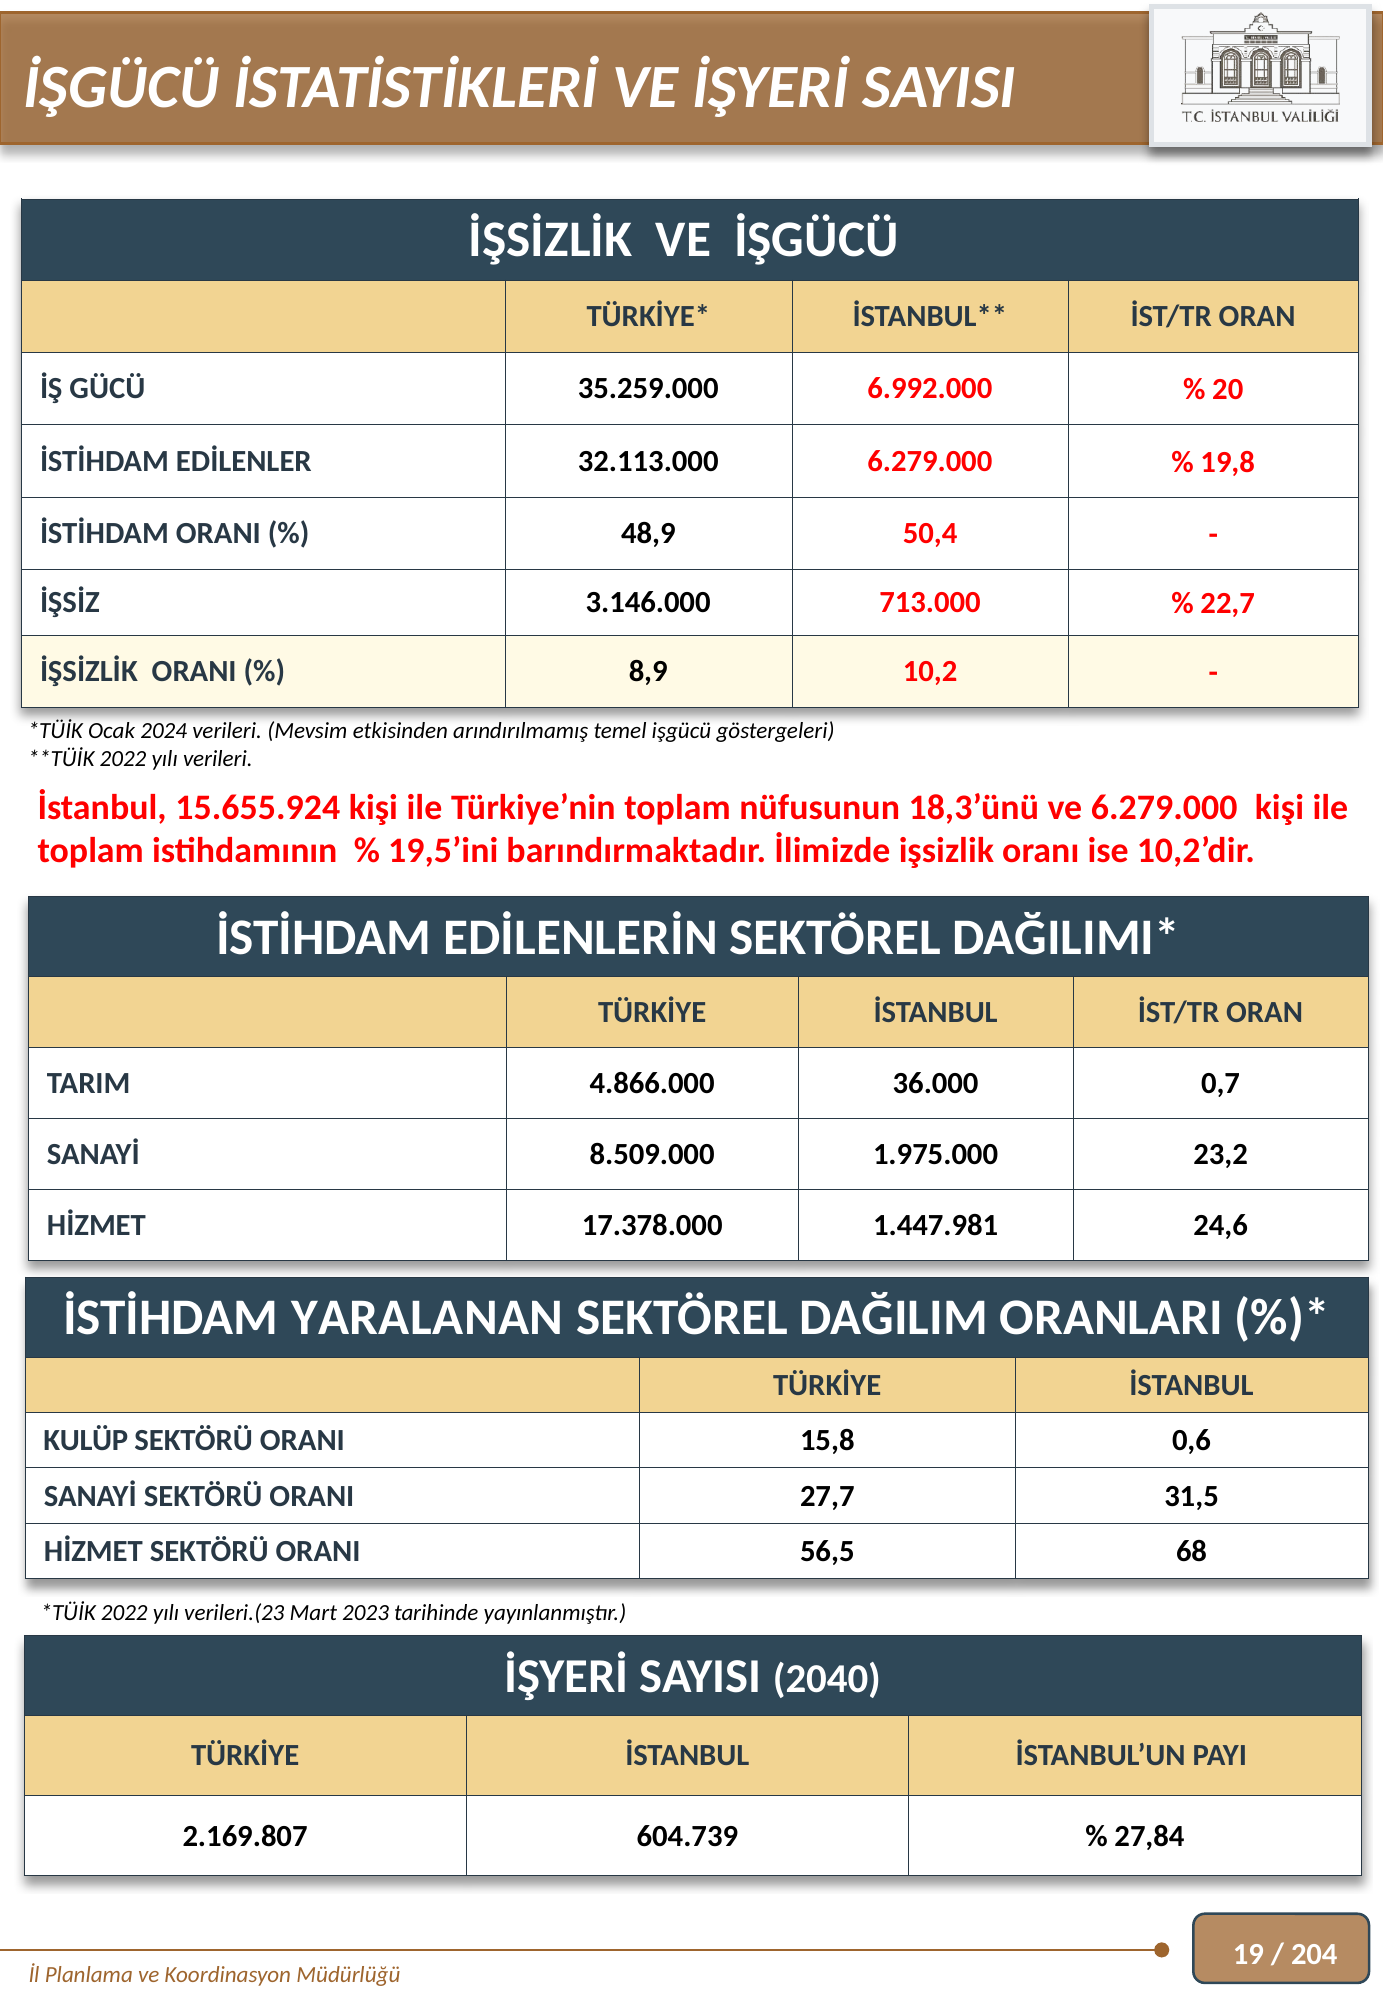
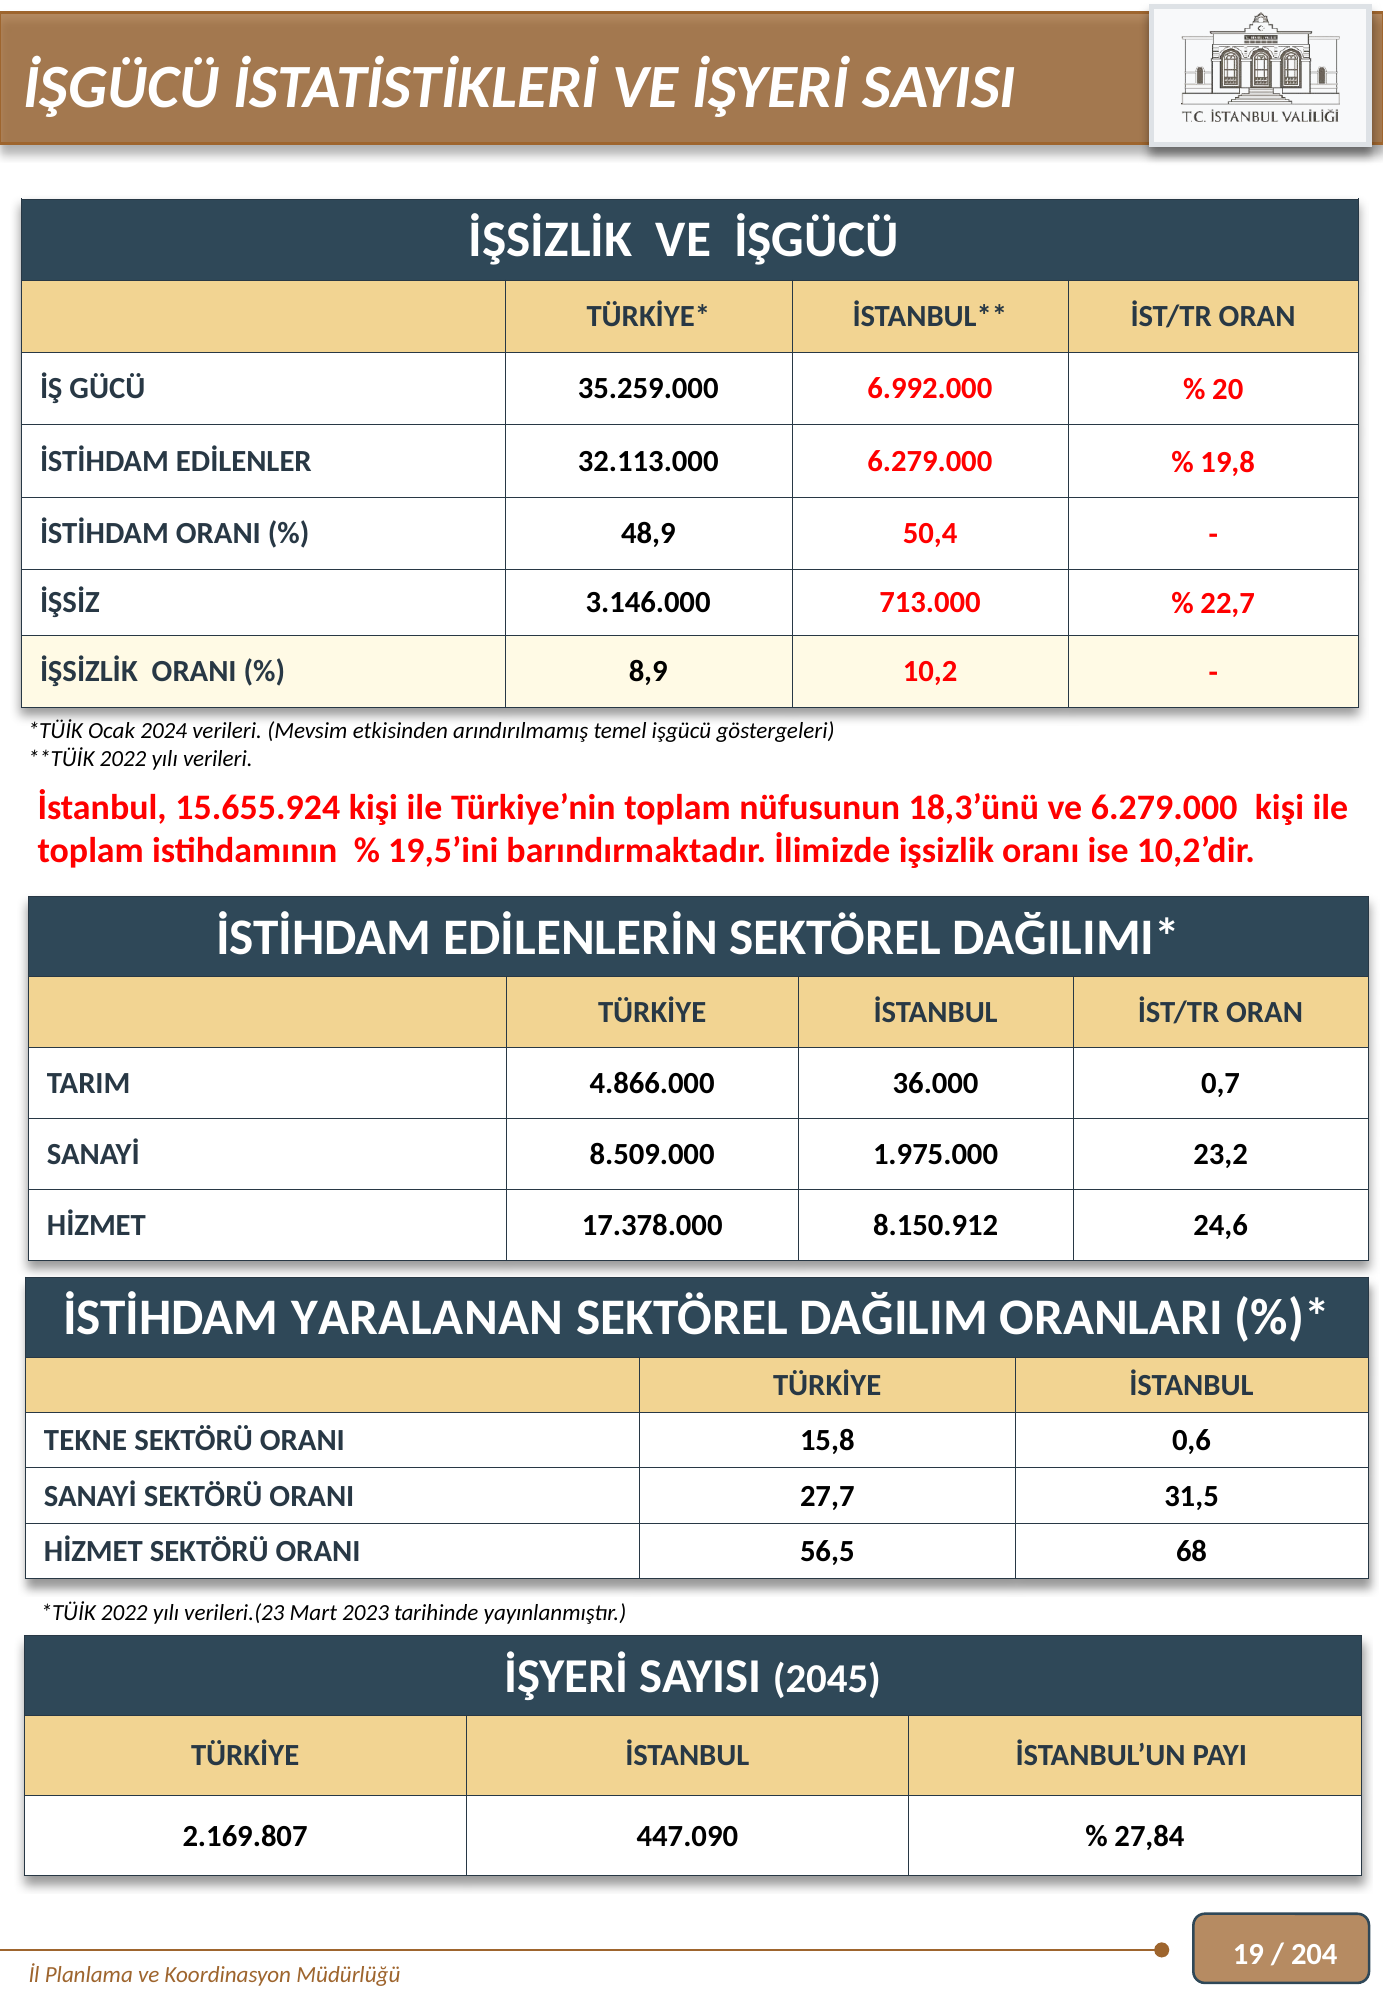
1.447.981: 1.447.981 -> 8.150.912
KULÜP: KULÜP -> TEKNE
2040: 2040 -> 2045
604.739: 604.739 -> 447.090
